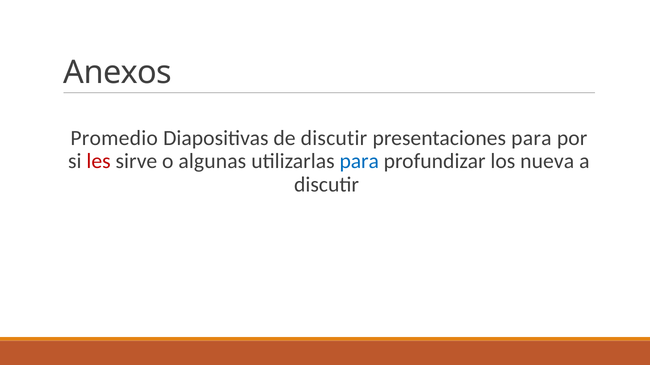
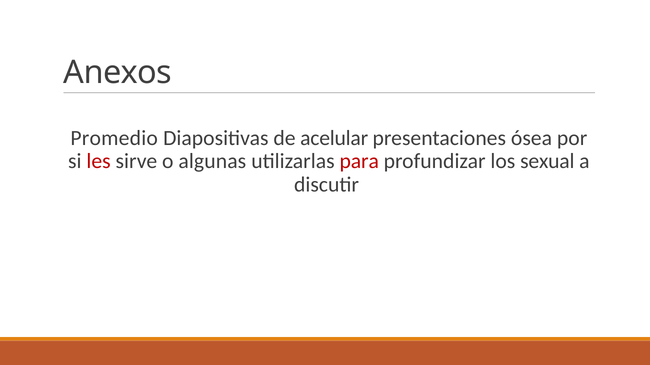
de discutir: discutir -> acelular
presentaciones para: para -> ósea
para at (359, 162) colour: blue -> red
nueva: nueva -> sexual
